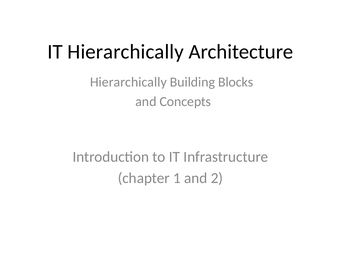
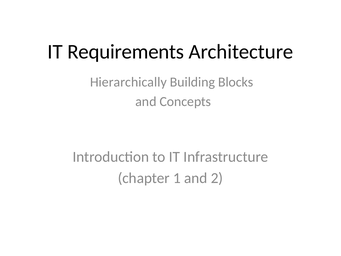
IT Hierarchically: Hierarchically -> Requirements
